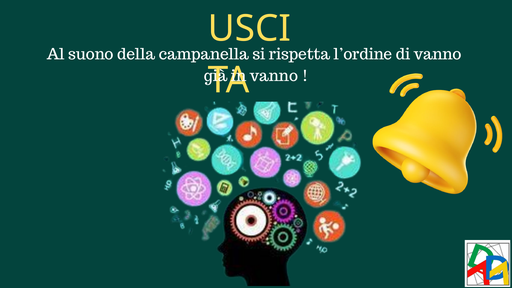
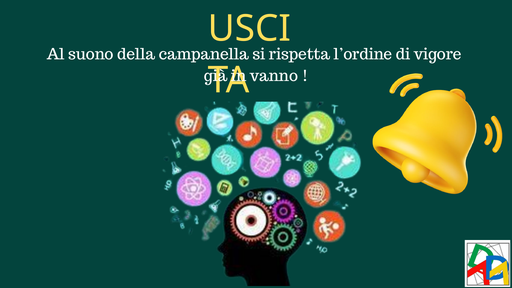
di vanno: vanno -> vigore
